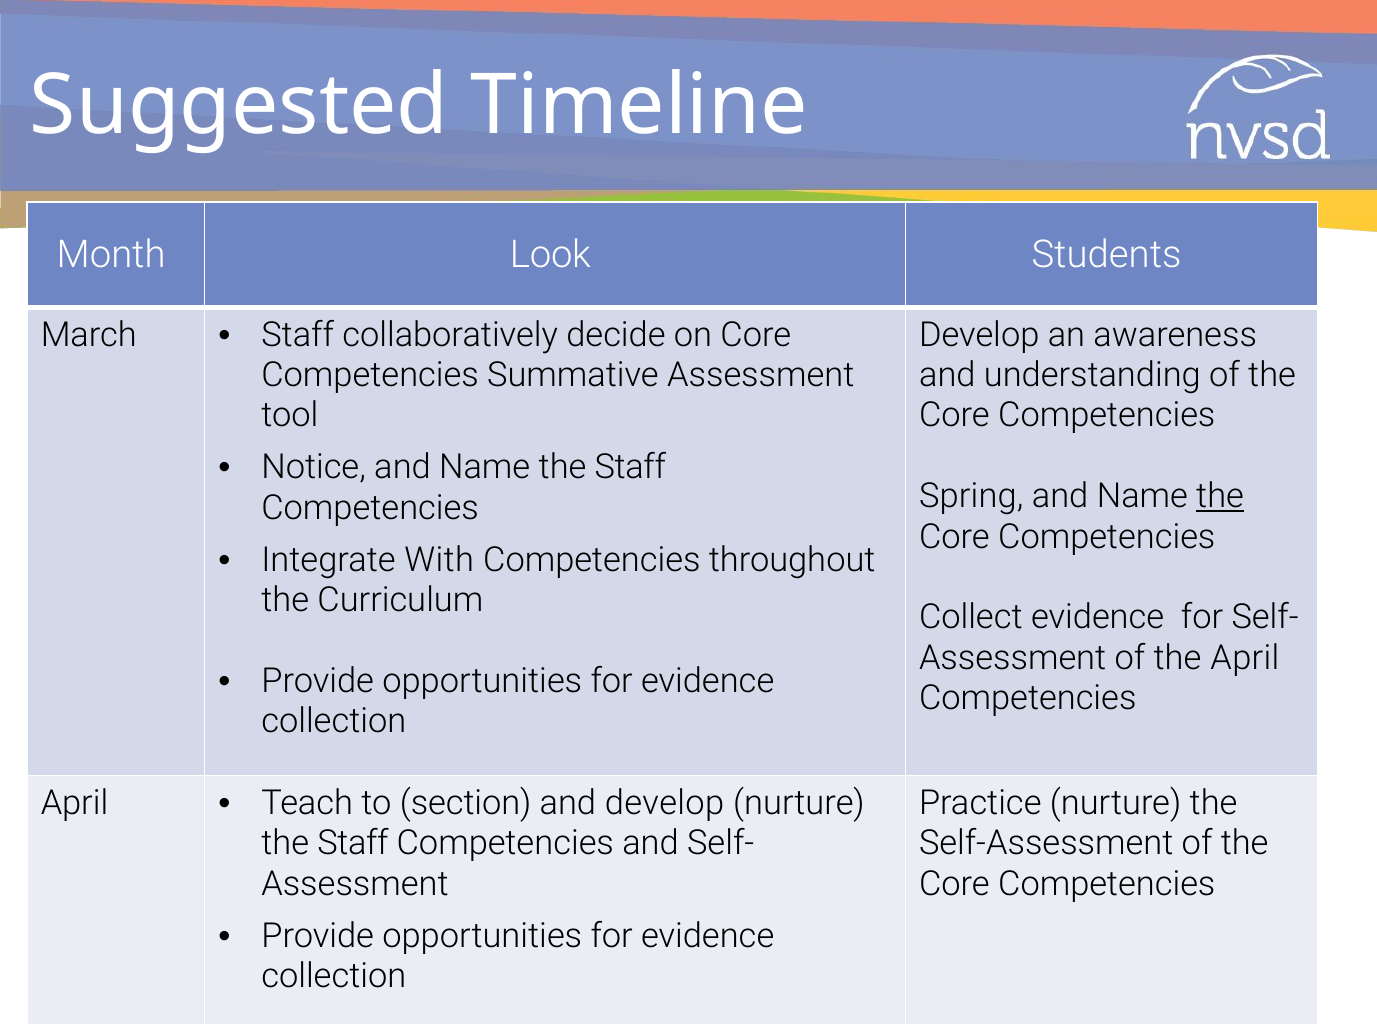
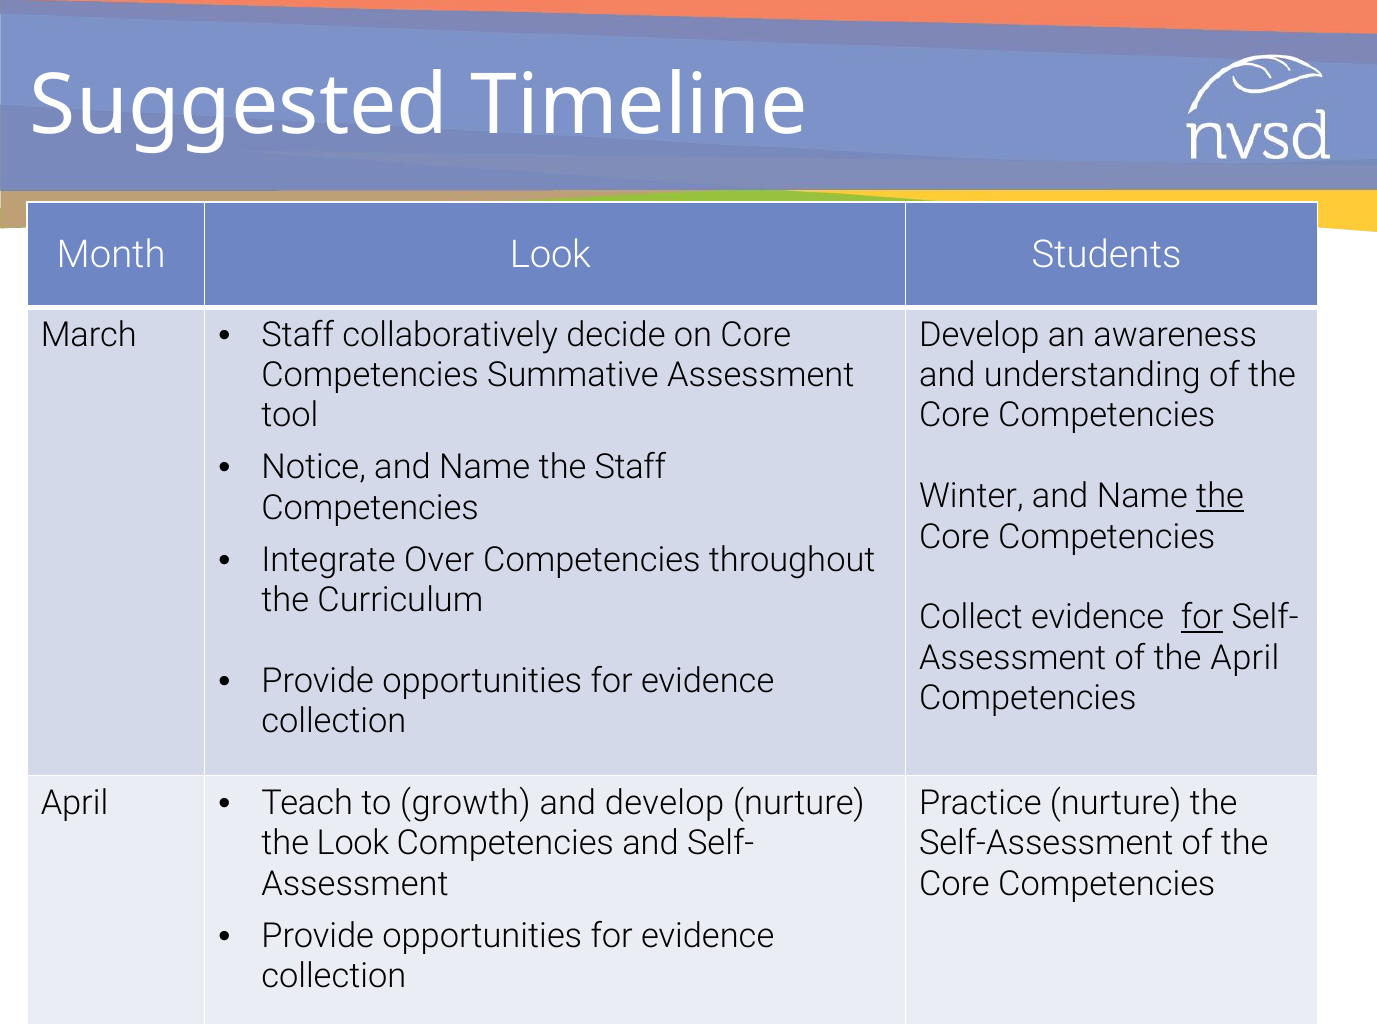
Spring: Spring -> Winter
With: With -> Over
for at (1202, 617) underline: none -> present
section: section -> growth
Staff at (353, 843): Staff -> Look
